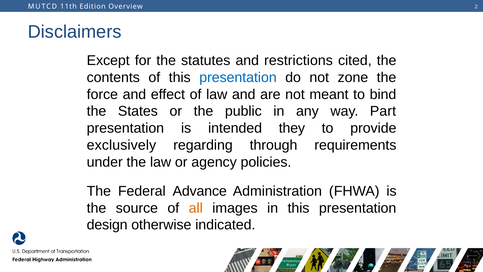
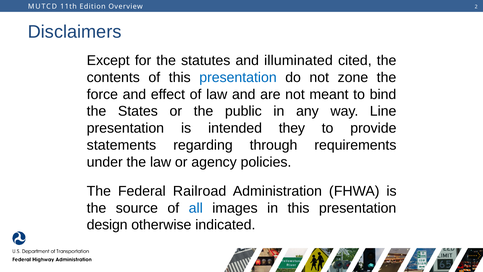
restrictions: restrictions -> illuminated
Part: Part -> Line
exclusively: exclusively -> statements
Advance: Advance -> Railroad
all colour: orange -> blue
